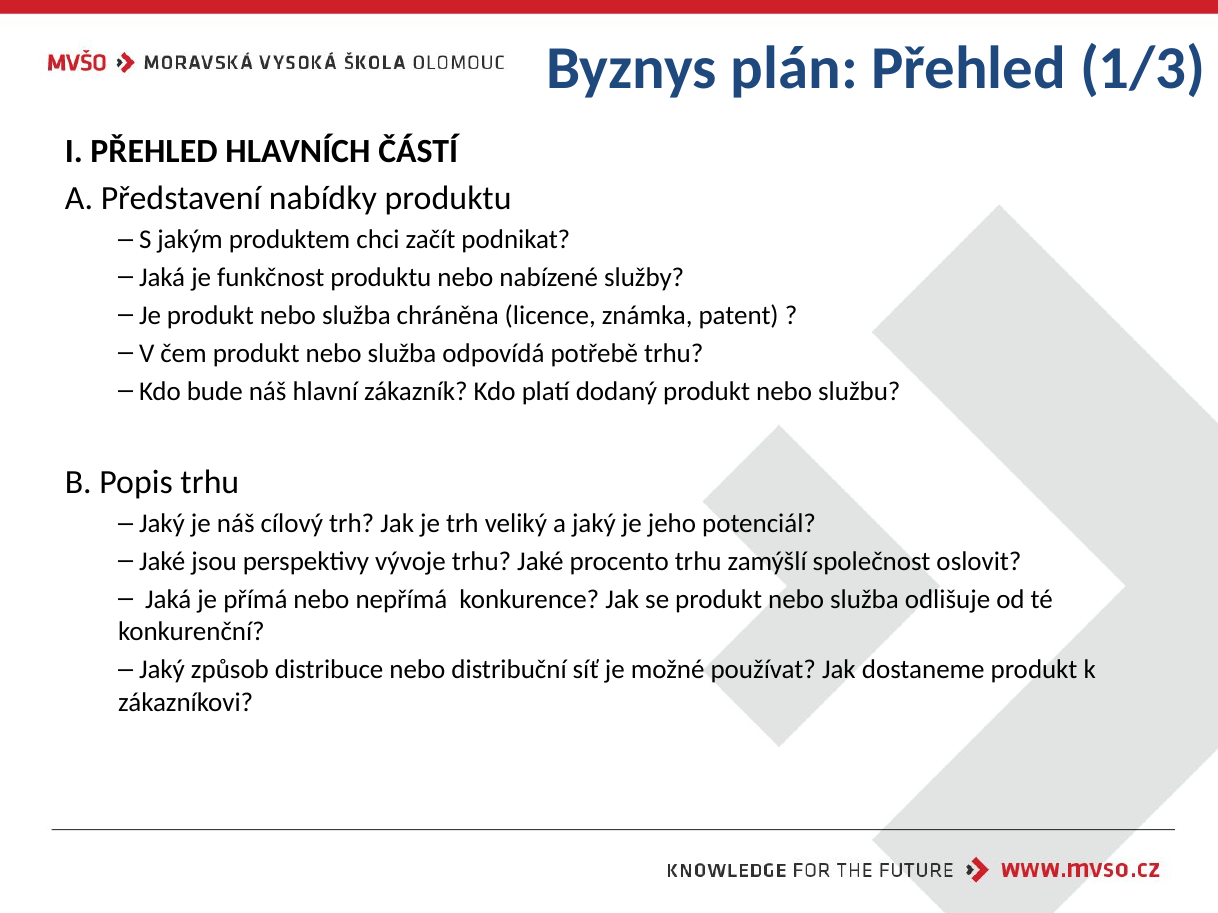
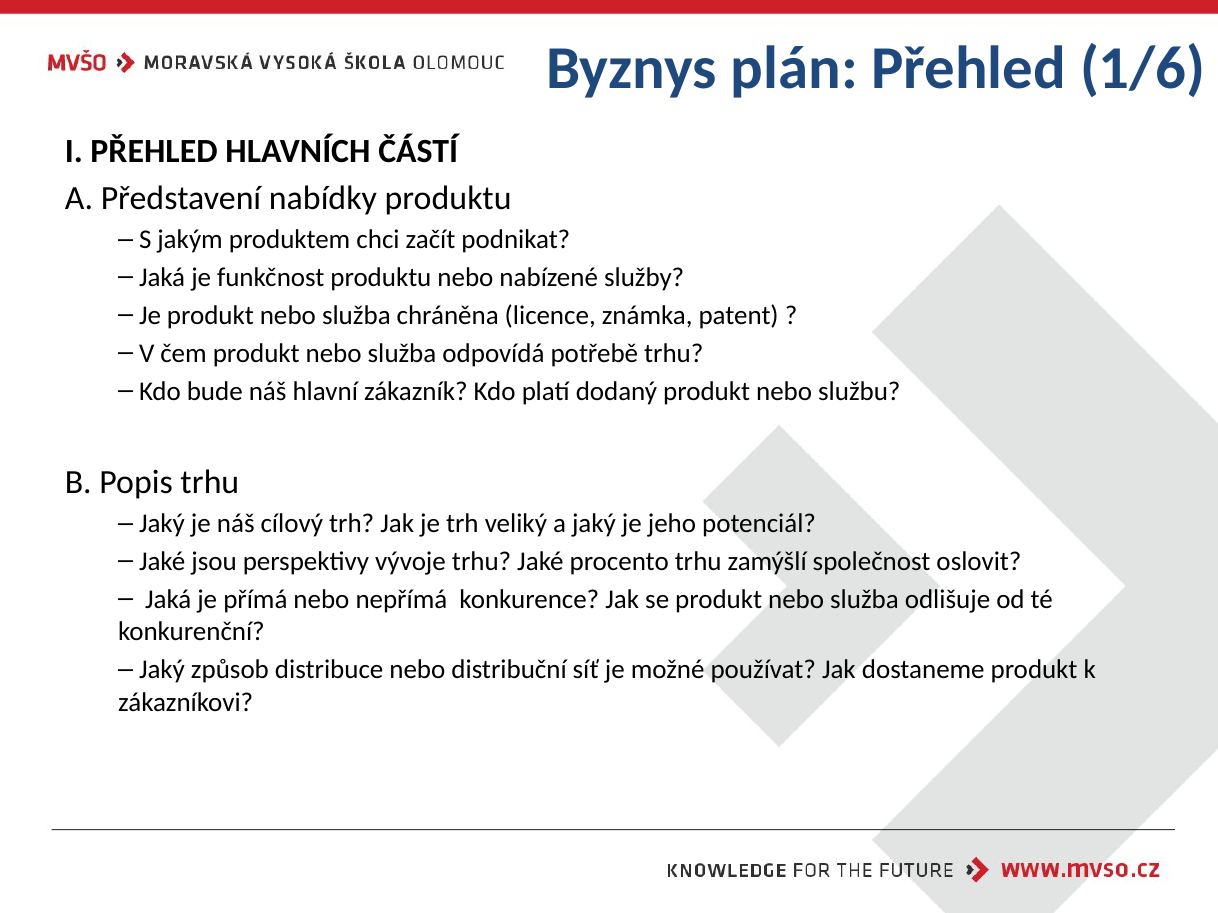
1/3: 1/3 -> 1/6
